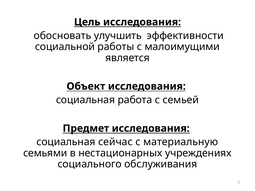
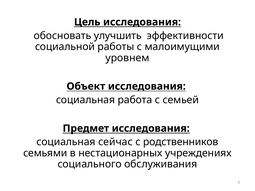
является: является -> уровнем
материальную: материальную -> родственников
